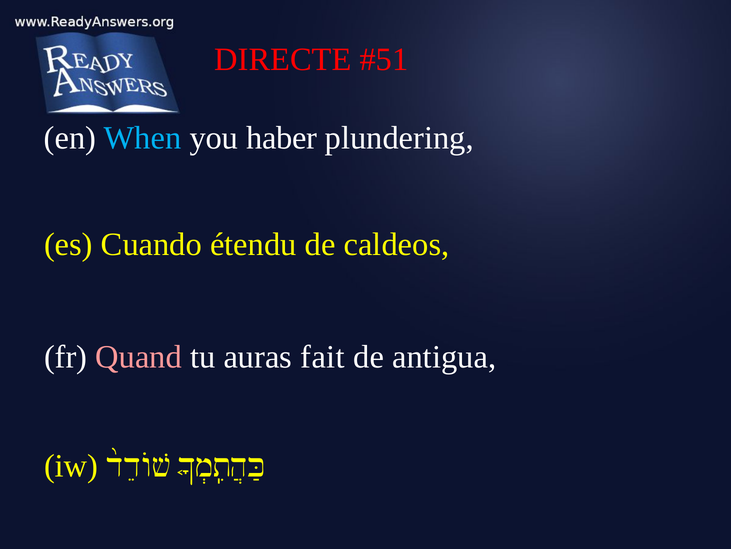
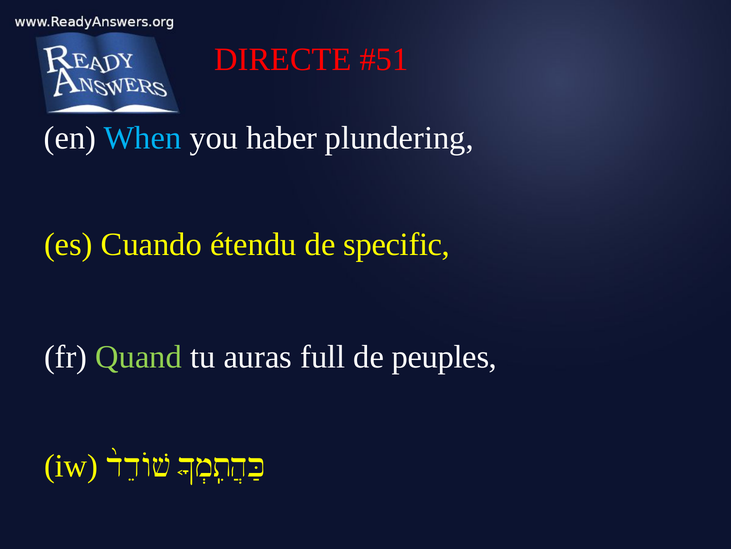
caldeos: caldeos -> specific
Quand colour: pink -> light green
fait: fait -> full
antigua: antigua -> peuples
